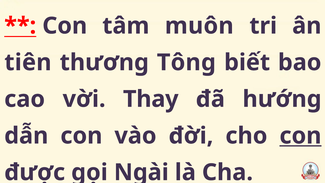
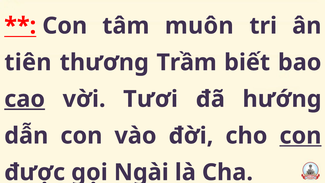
Tông: Tông -> Trầm
cao underline: none -> present
Thay: Thay -> Tươi
